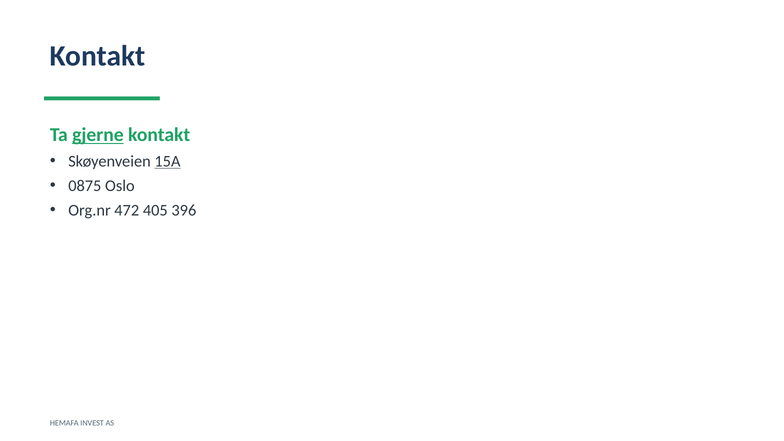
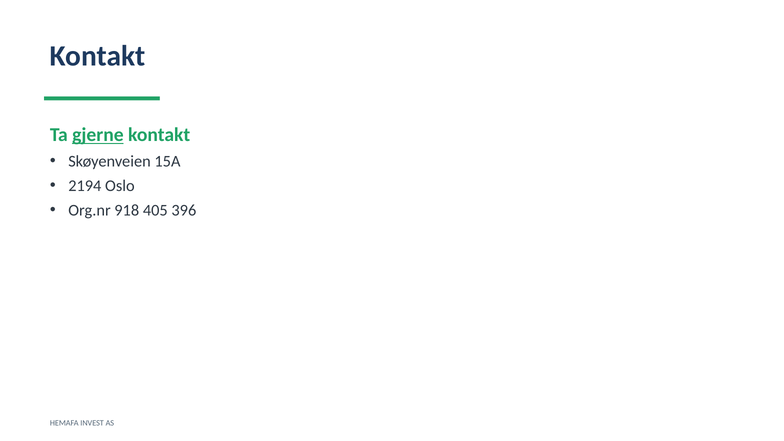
15A underline: present -> none
0875: 0875 -> 2194
472: 472 -> 918
